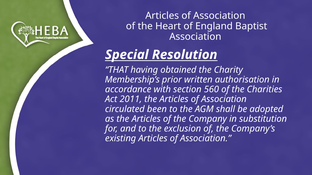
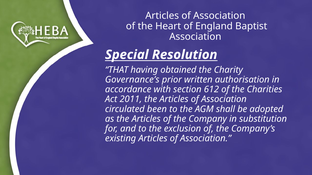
Membership’s: Membership’s -> Governance’s
560: 560 -> 612
